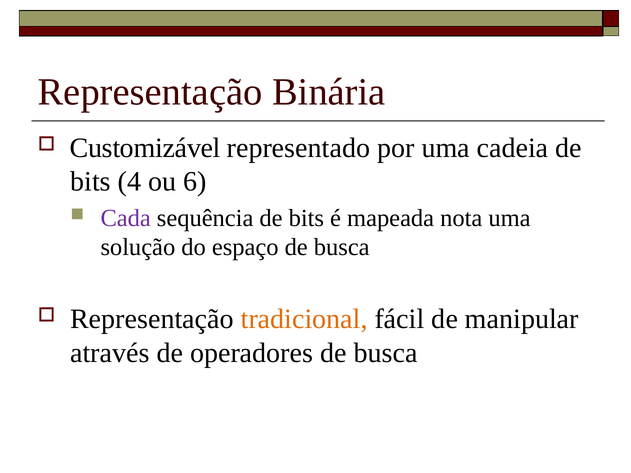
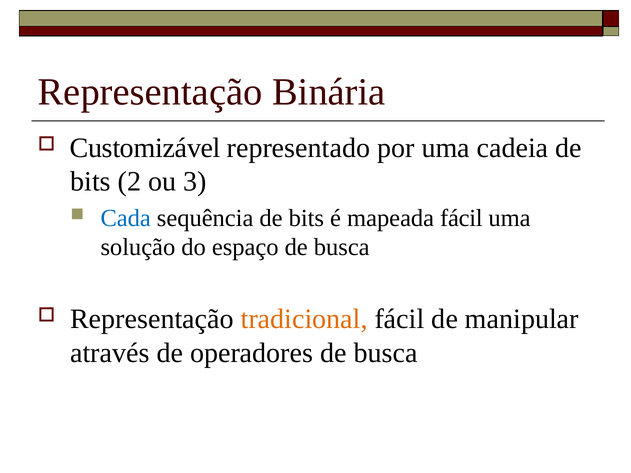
4: 4 -> 2
6: 6 -> 3
Cada colour: purple -> blue
mapeada nota: nota -> fácil
